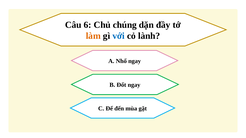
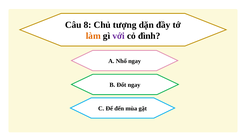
6: 6 -> 8
chúng: chúng -> tượng
với colour: blue -> purple
lành: lành -> đình
